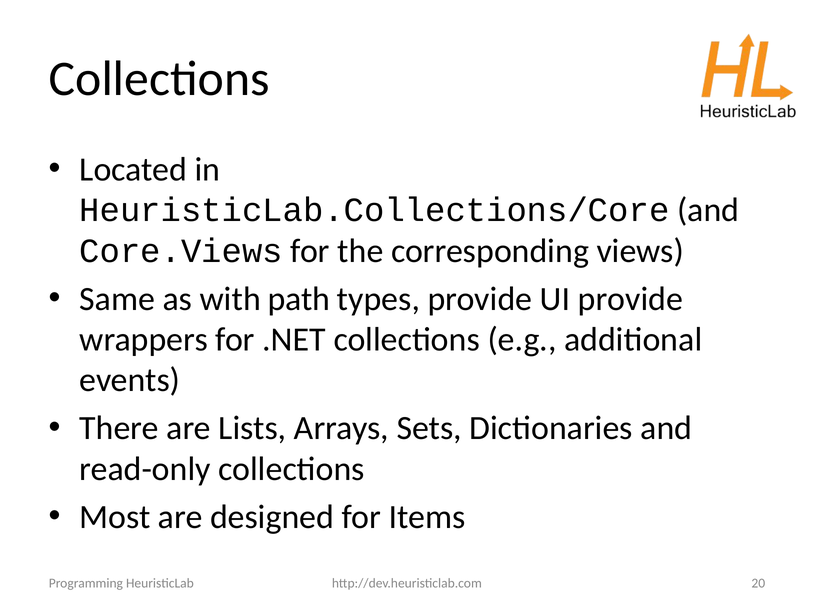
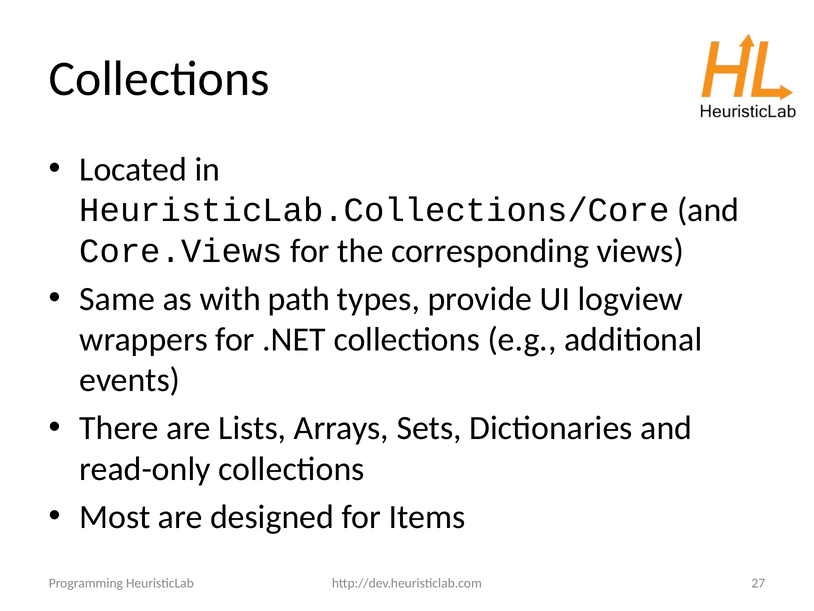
UI provide: provide -> logview
20: 20 -> 27
